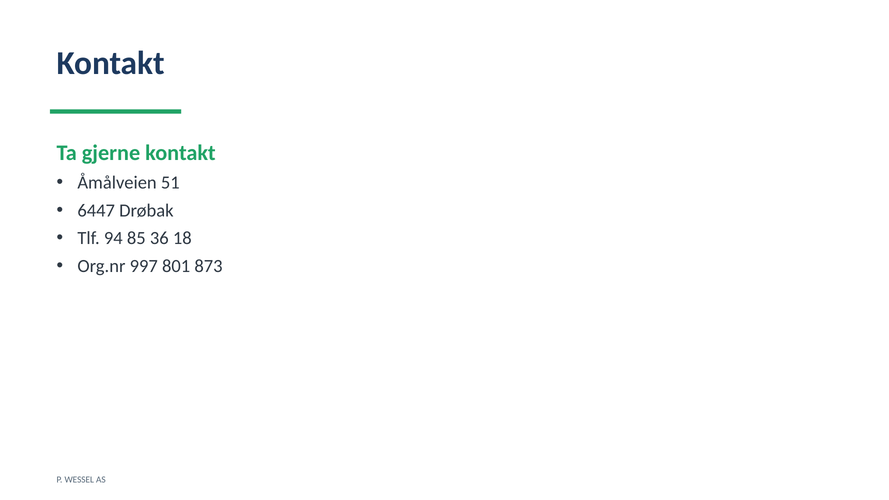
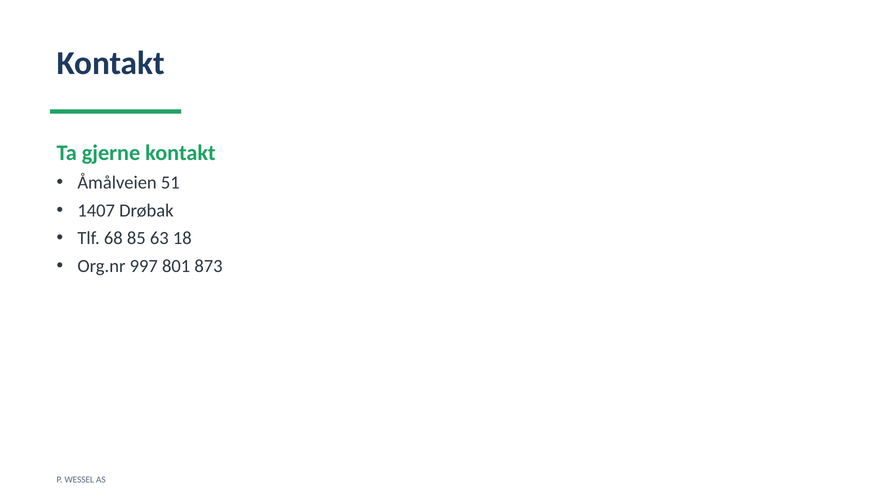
6447: 6447 -> 1407
94: 94 -> 68
36: 36 -> 63
